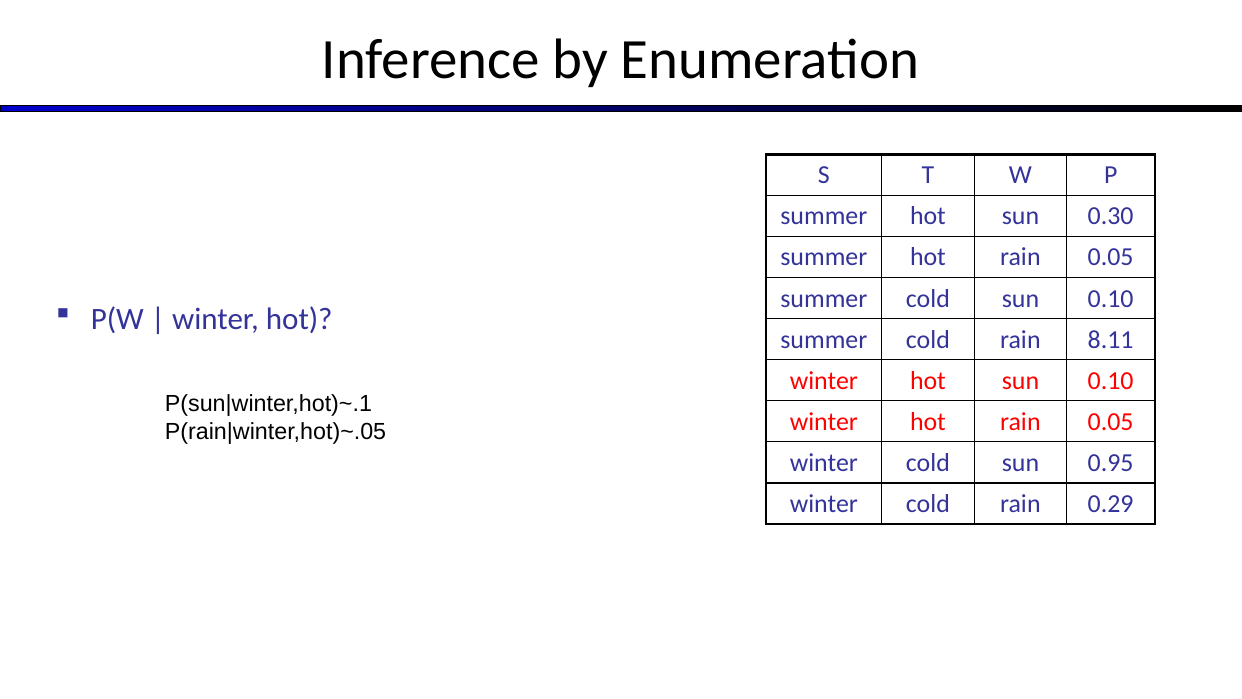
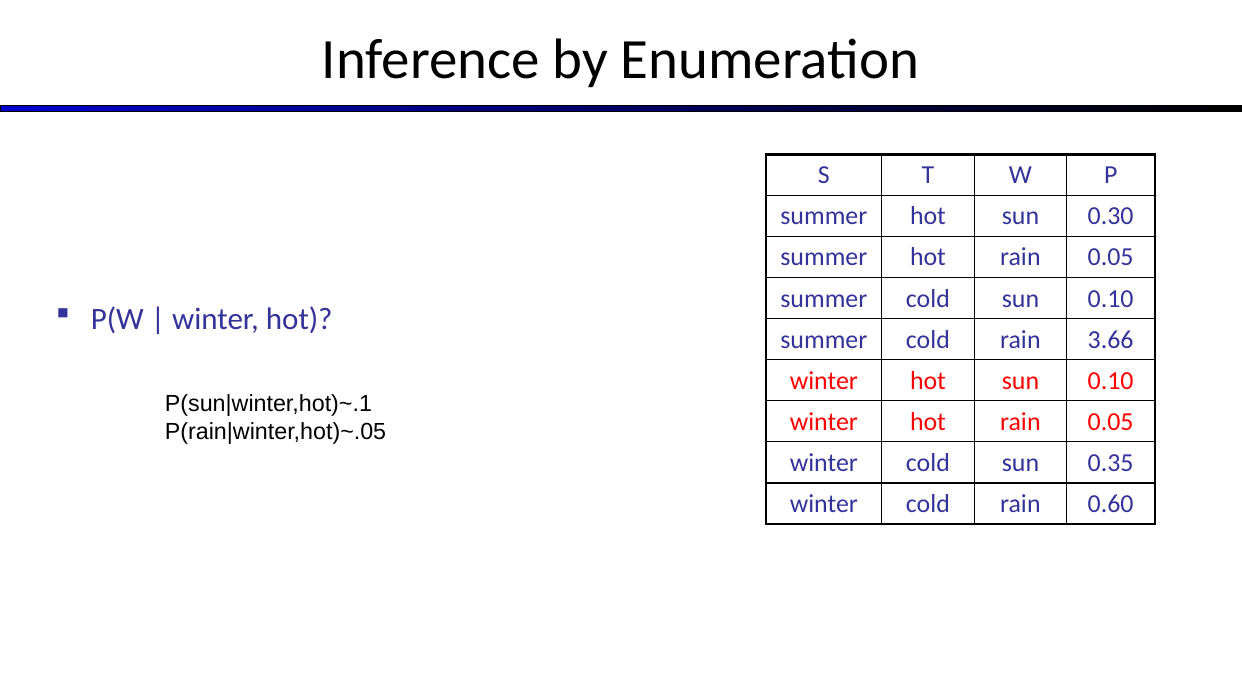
8.11: 8.11 -> 3.66
0.95: 0.95 -> 0.35
0.29: 0.29 -> 0.60
